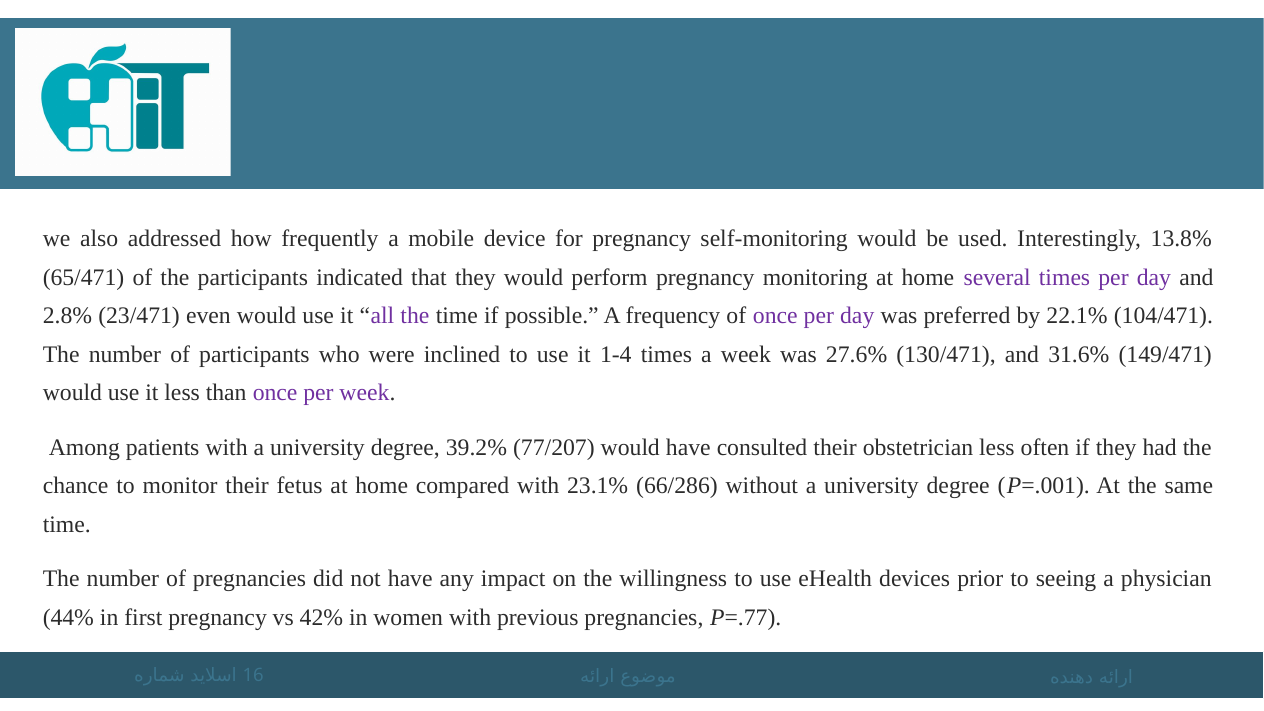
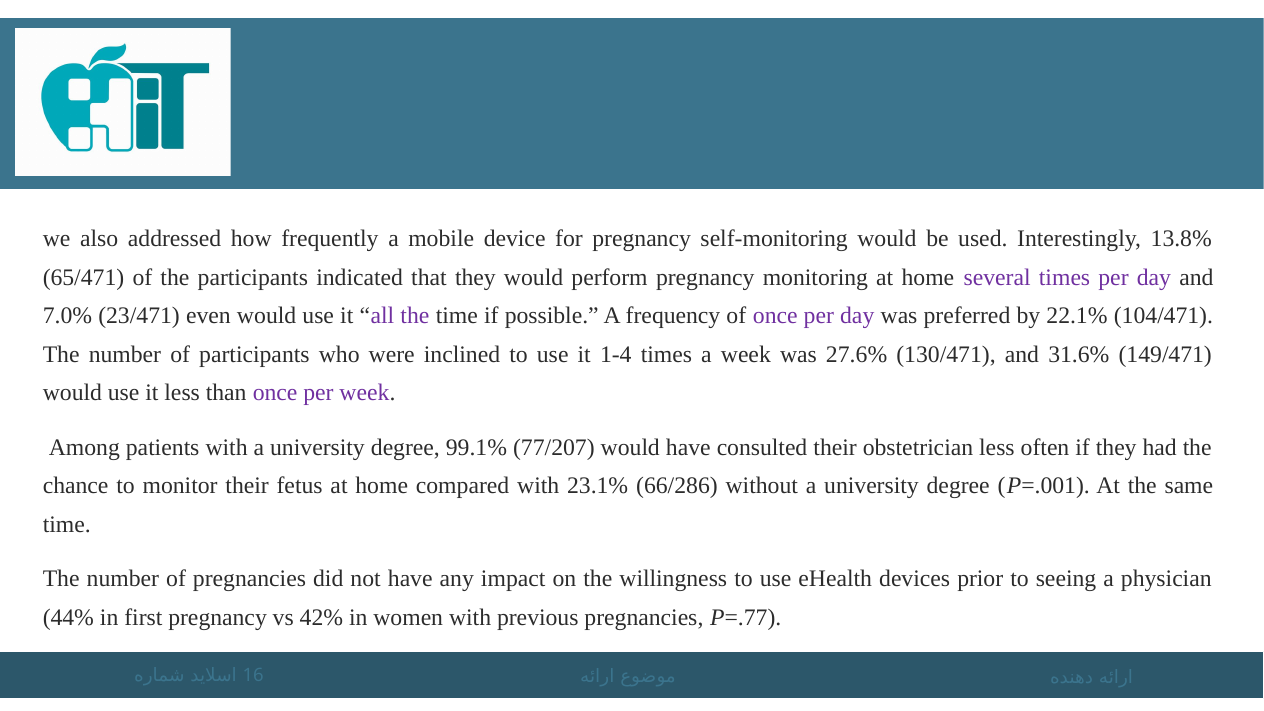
2.8%: 2.8% -> 7.0%
39.2%: 39.2% -> 99.1%
